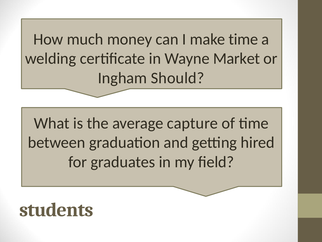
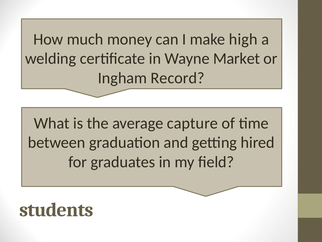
make time: time -> high
Should: Should -> Record
